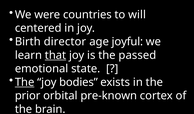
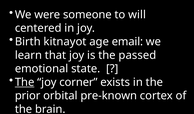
countries: countries -> someone
director: director -> kitnayot
joyful: joyful -> email
that underline: present -> none
bodies: bodies -> corner
